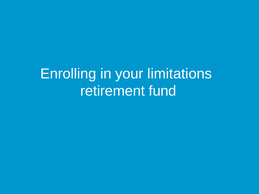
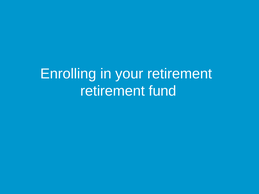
your limitations: limitations -> retirement
